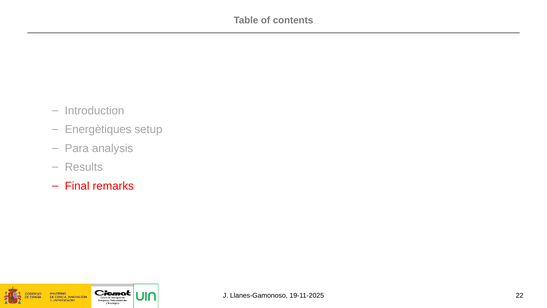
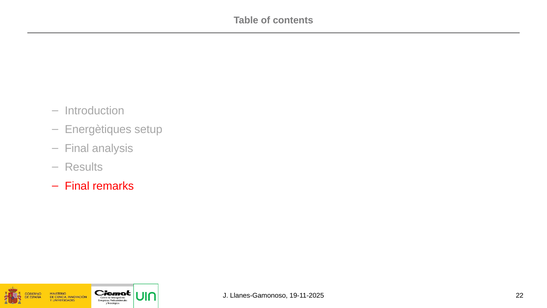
Para at (77, 148): Para -> Final
